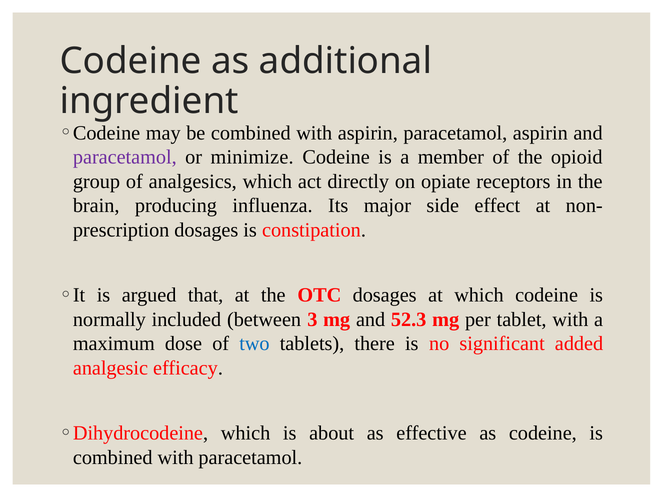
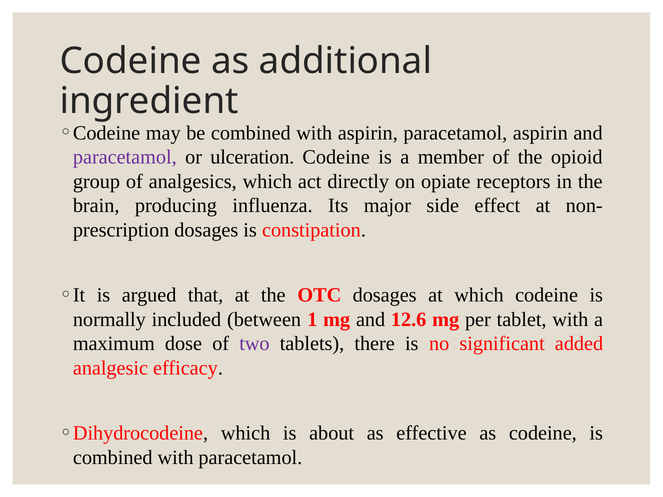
minimize: minimize -> ulceration
3: 3 -> 1
52.3: 52.3 -> 12.6
two colour: blue -> purple
